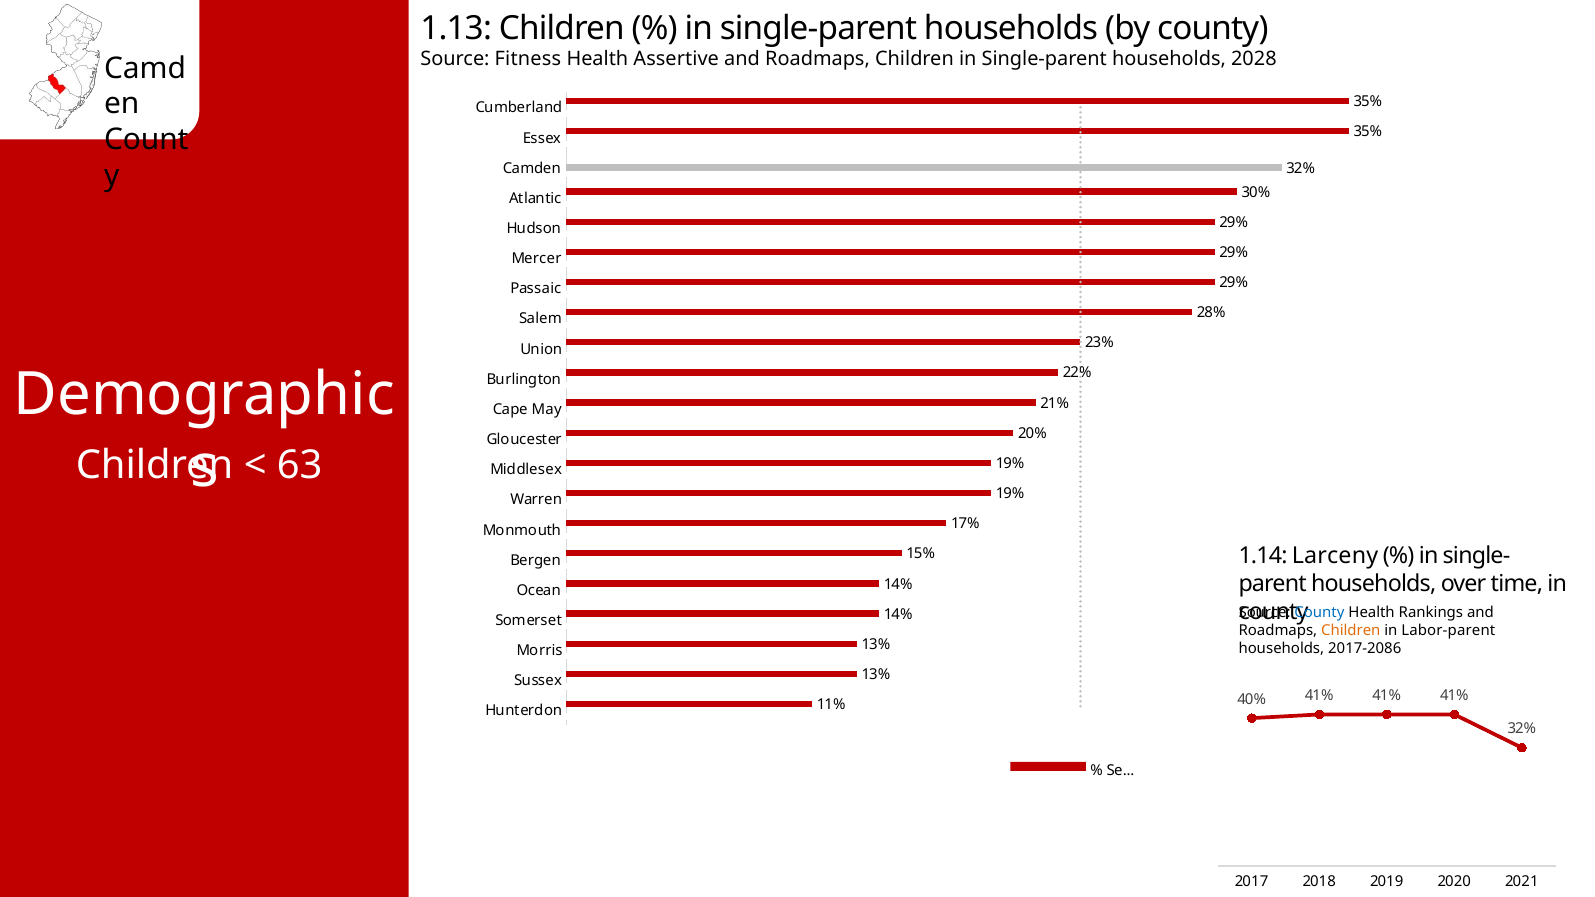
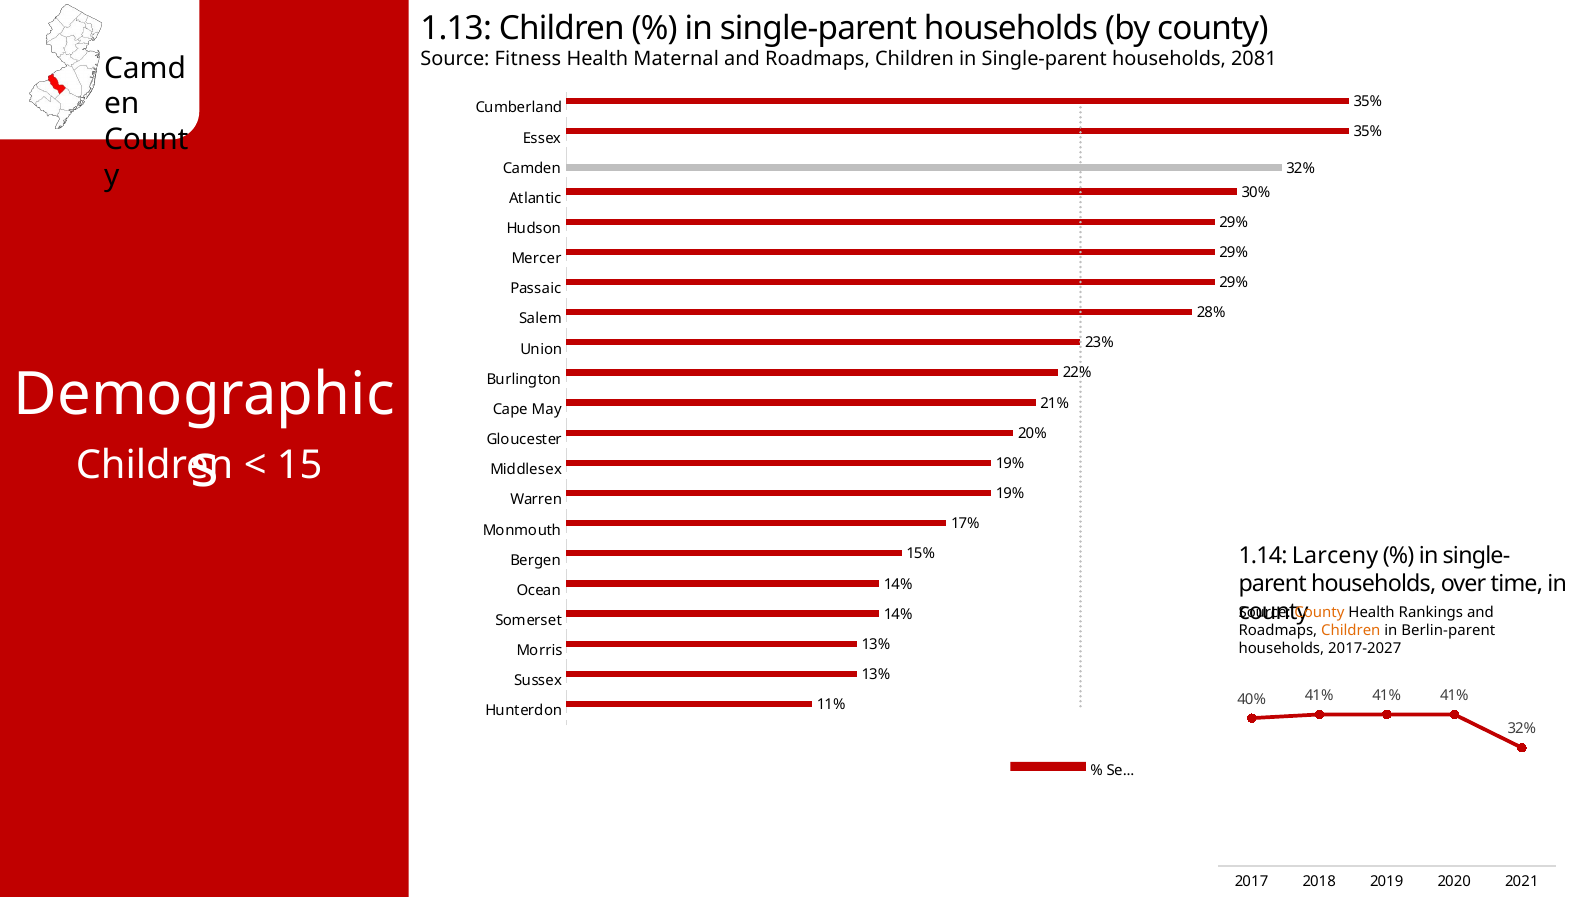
Assertive: Assertive -> Maternal
2028: 2028 -> 2081
63: 63 -> 15
County at (1319, 613) colour: blue -> orange
Labor-parent: Labor-parent -> Berlin-parent
2017-2086: 2017-2086 -> 2017-2027
